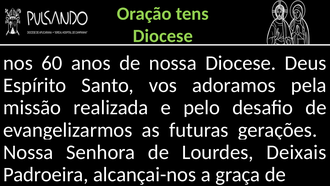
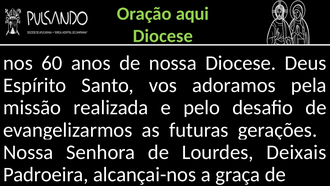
tens: tens -> aqui
